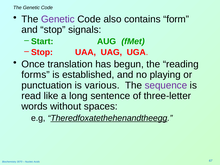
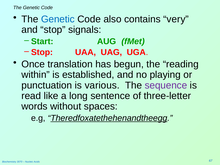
Genetic at (58, 19) colour: purple -> blue
form: form -> very
forms: forms -> within
